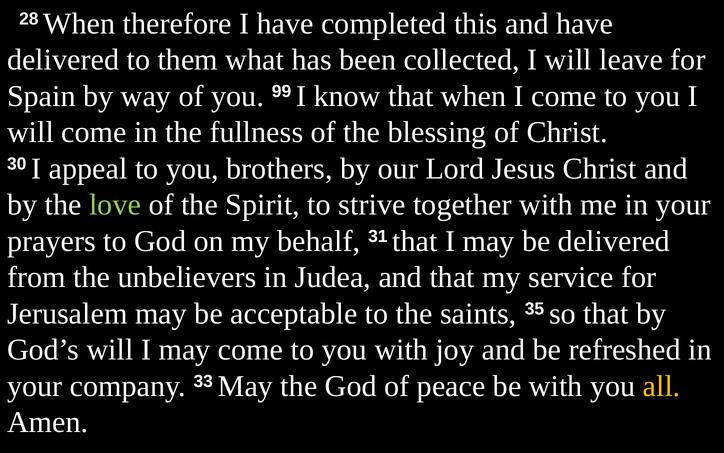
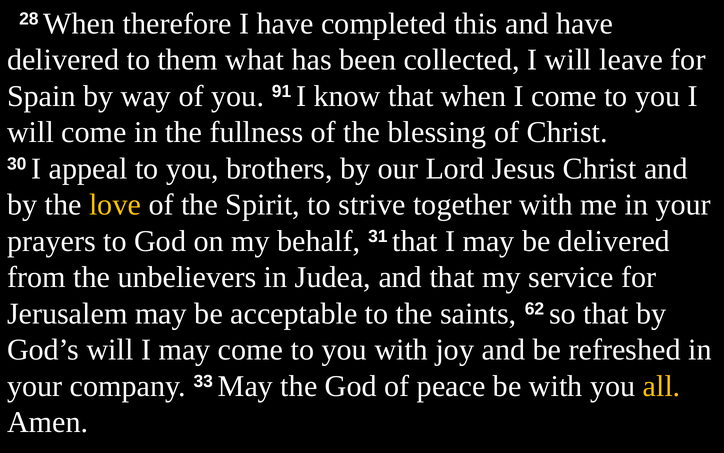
99: 99 -> 91
love colour: light green -> yellow
35: 35 -> 62
